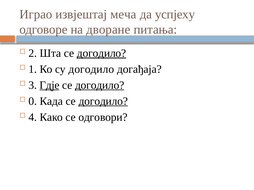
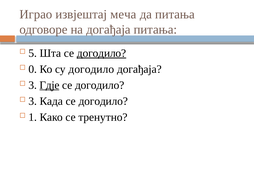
да успјеху: успјеху -> питања
на дворане: дворане -> догађаја
2: 2 -> 5
1: 1 -> 0
догодило at (100, 85) underline: present -> none
0 at (33, 101): 0 -> 3
догодило at (103, 101) underline: present -> none
4: 4 -> 1
одговори: одговори -> тренутно
